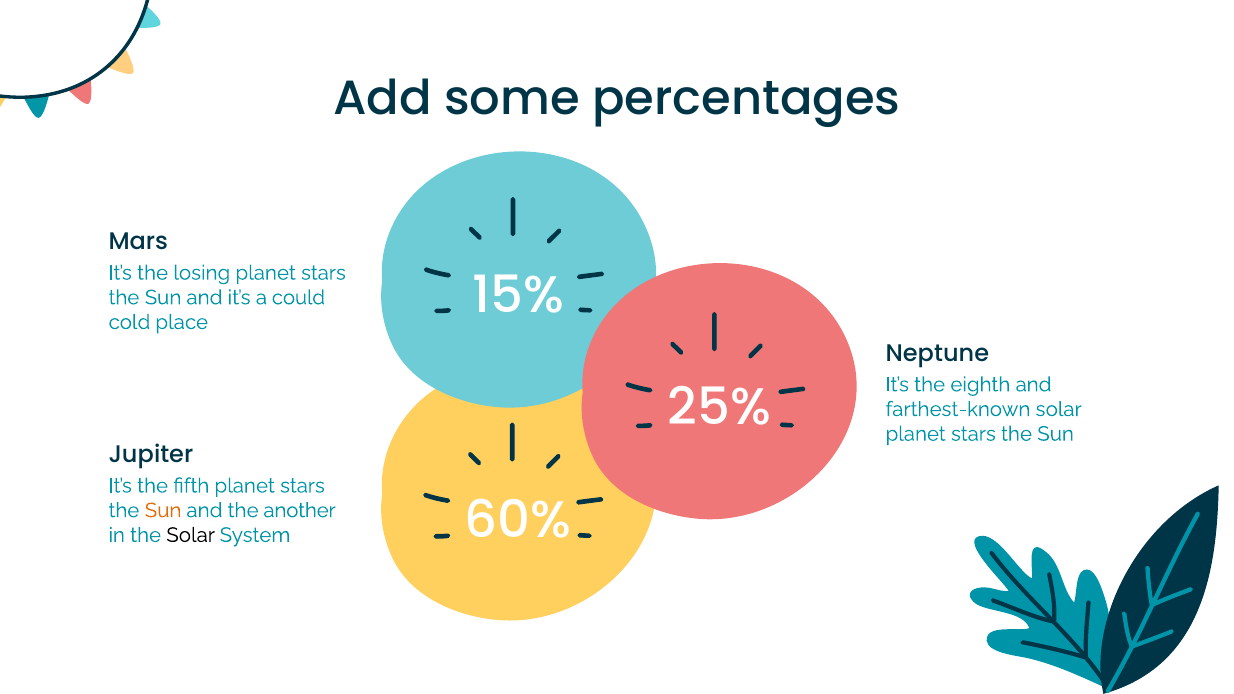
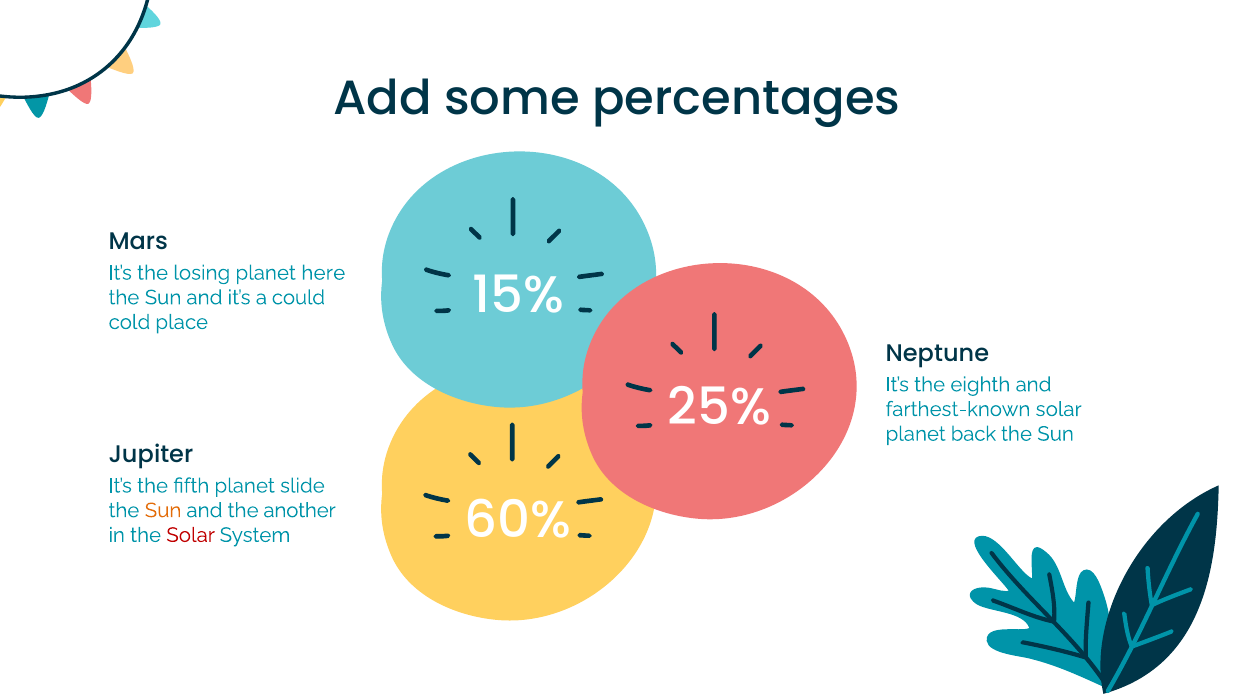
stars at (323, 273): stars -> here
stars at (973, 434): stars -> back
fifth planet stars: stars -> slide
Solar at (191, 535) colour: black -> red
